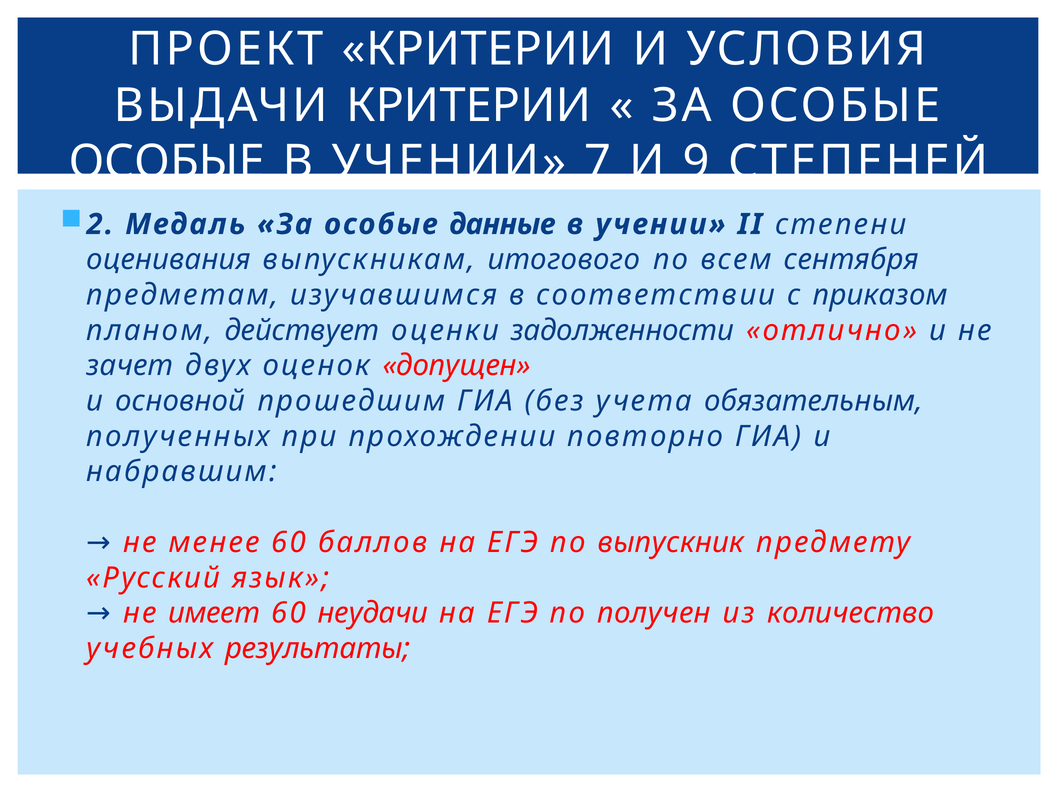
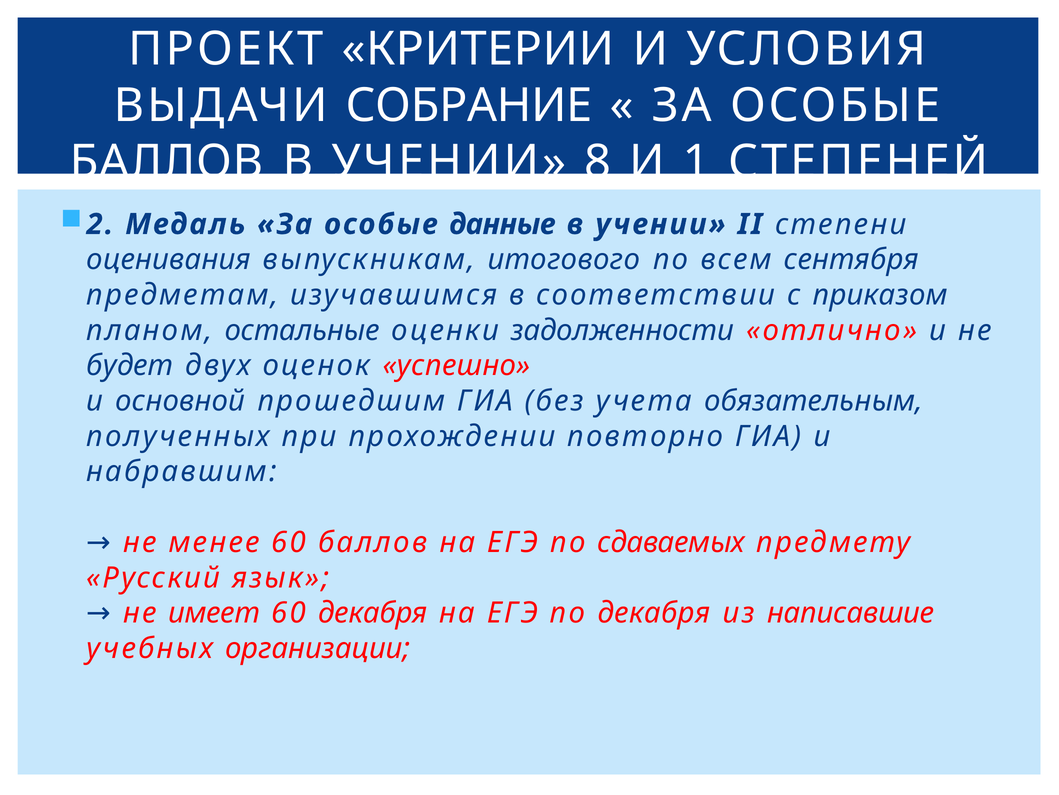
ВЫДАЧИ КРИТЕРИИ: КРИТЕРИИ -> СОБРАНИЕ
ОСОБЫЕ at (167, 162): ОСОБЫЕ -> БАЛЛОВ
7: 7 -> 8
9: 9 -> 1
действует: действует -> остальные
зачет: зачет -> будет
допущен: допущен -> успешно
выпускник: выпускник -> сдаваемых
60 неудачи: неудачи -> декабря
по получен: получен -> декабря
количество: количество -> написавшие
результаты: результаты -> организации
